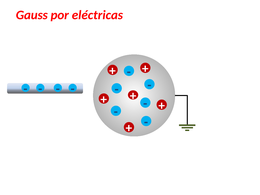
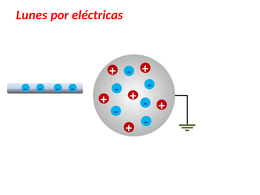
Gauss: Gauss -> Lunes
